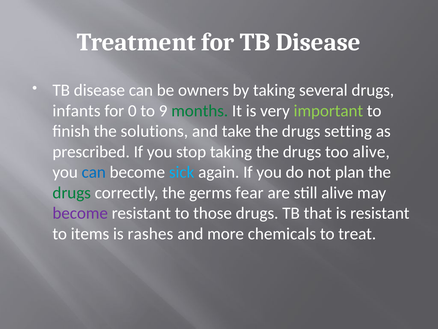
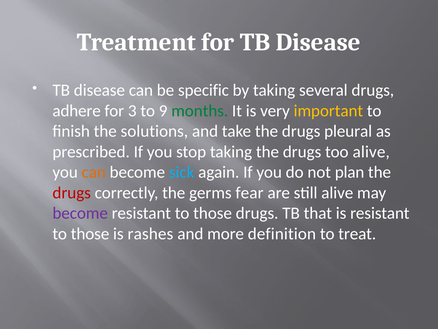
owners: owners -> specific
infants: infants -> adhere
0: 0 -> 3
important colour: light green -> yellow
setting: setting -> pleural
can at (94, 172) colour: blue -> orange
drugs at (72, 192) colour: green -> red
items at (90, 233): items -> those
chemicals: chemicals -> definition
